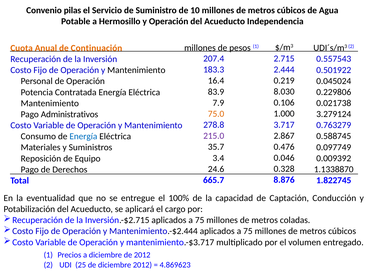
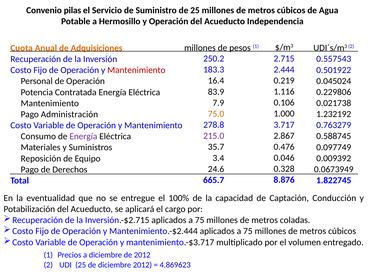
de 10: 10 -> 25
Continuación: Continuación -> Adquisiciones
207.4: 207.4 -> 250.2
Mantenimiento at (136, 70) colour: black -> red
8.030: 8.030 -> 1.116
3.279124: 3.279124 -> 1.232192
Administrativos: Administrativos -> Administración
Energía at (83, 136) colour: blue -> purple
1.1338870: 1.1338870 -> 0.0673949
